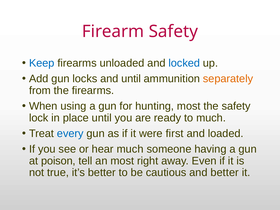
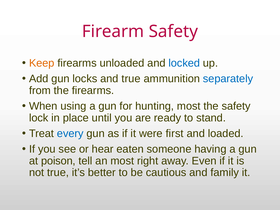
Keep colour: blue -> orange
and until: until -> true
separately colour: orange -> blue
to much: much -> stand
hear much: much -> eaten
and better: better -> family
